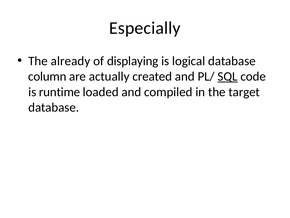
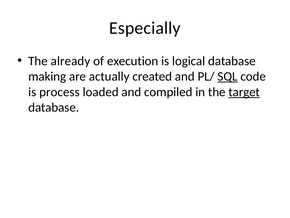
displaying: displaying -> execution
column: column -> making
runtime: runtime -> process
target underline: none -> present
